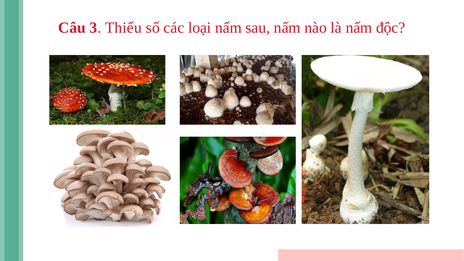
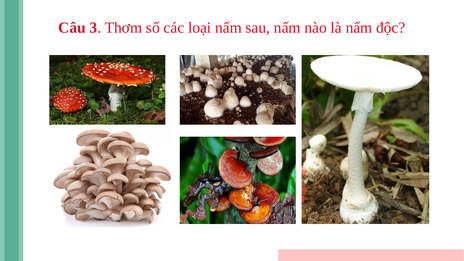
Thiếu: Thiếu -> Thơm
